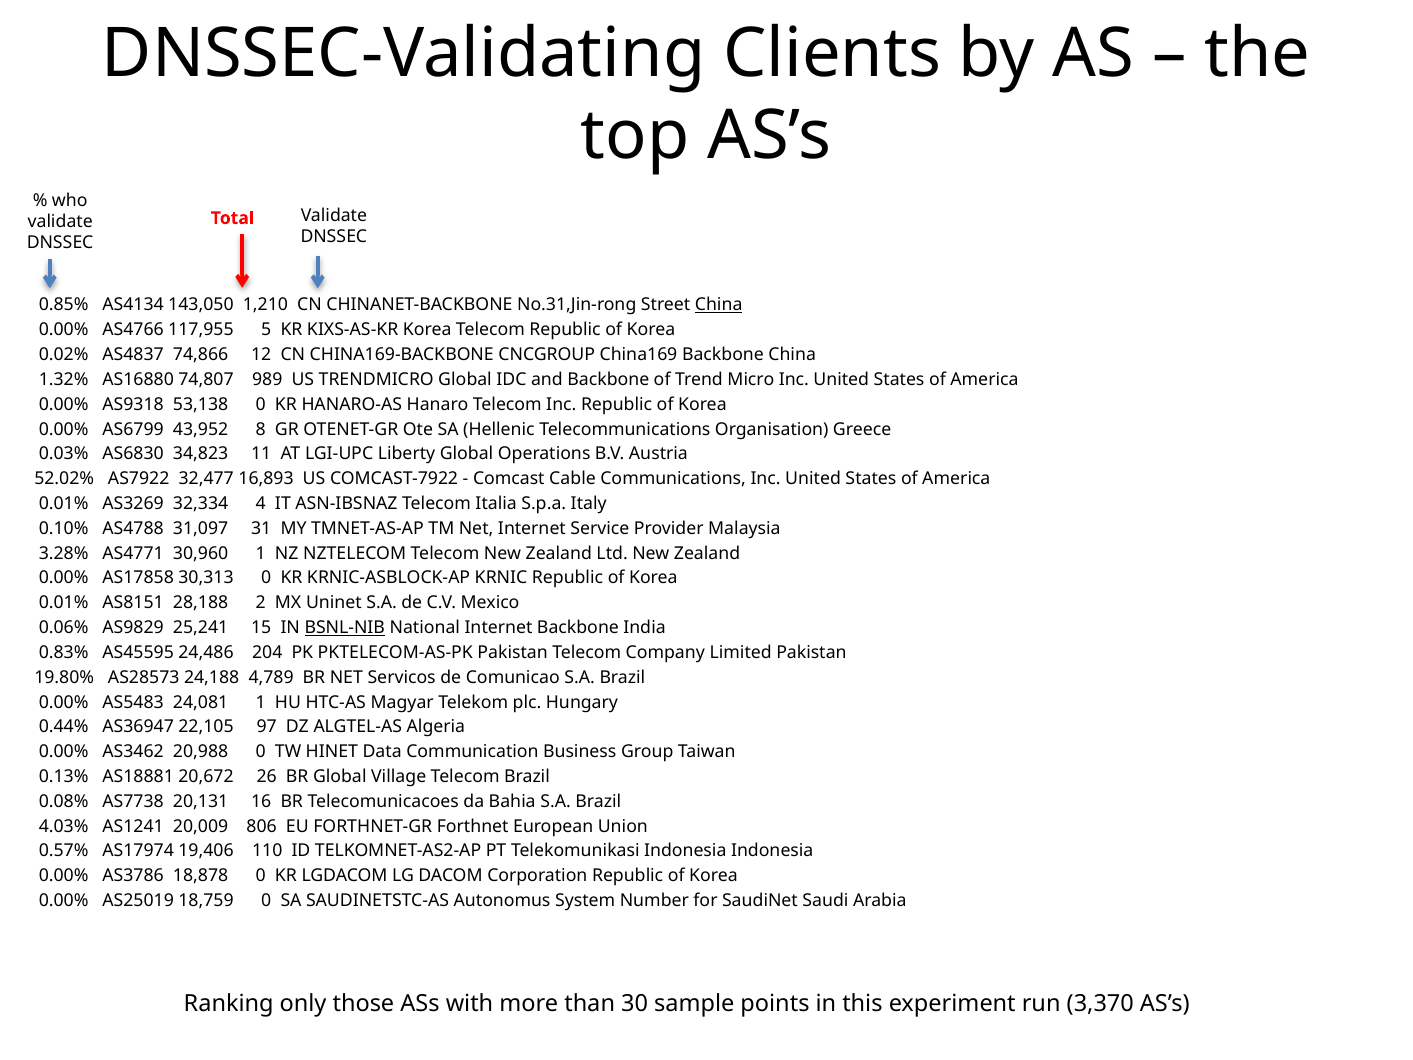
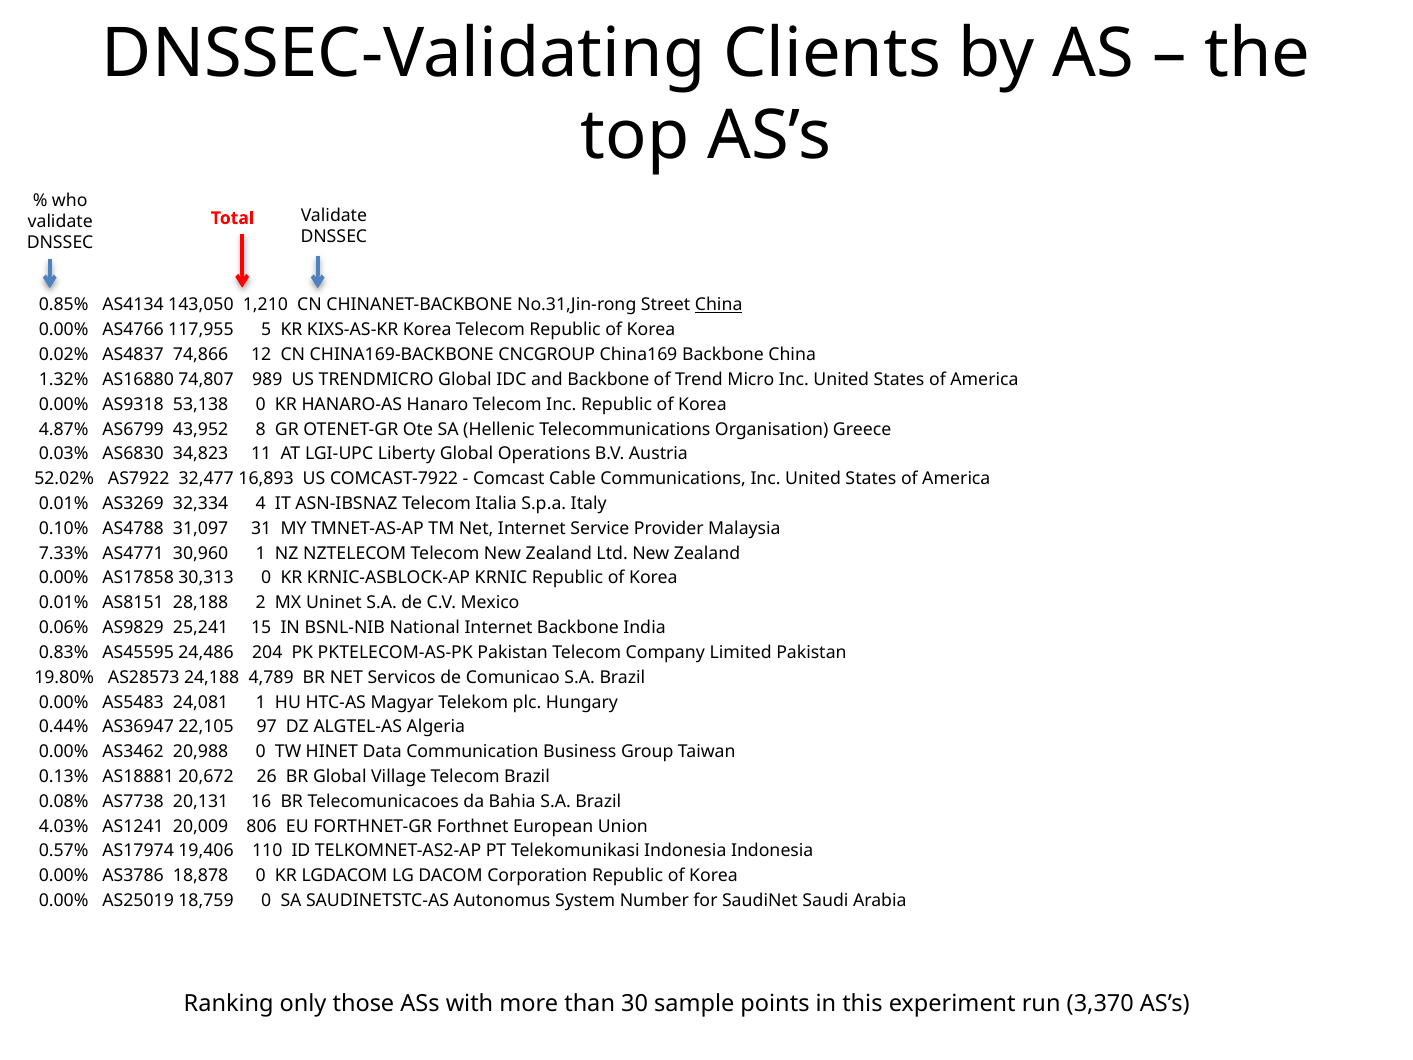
0.00% at (64, 429): 0.00% -> 4.87%
3.28%: 3.28% -> 7.33%
BSNL-NIB underline: present -> none
